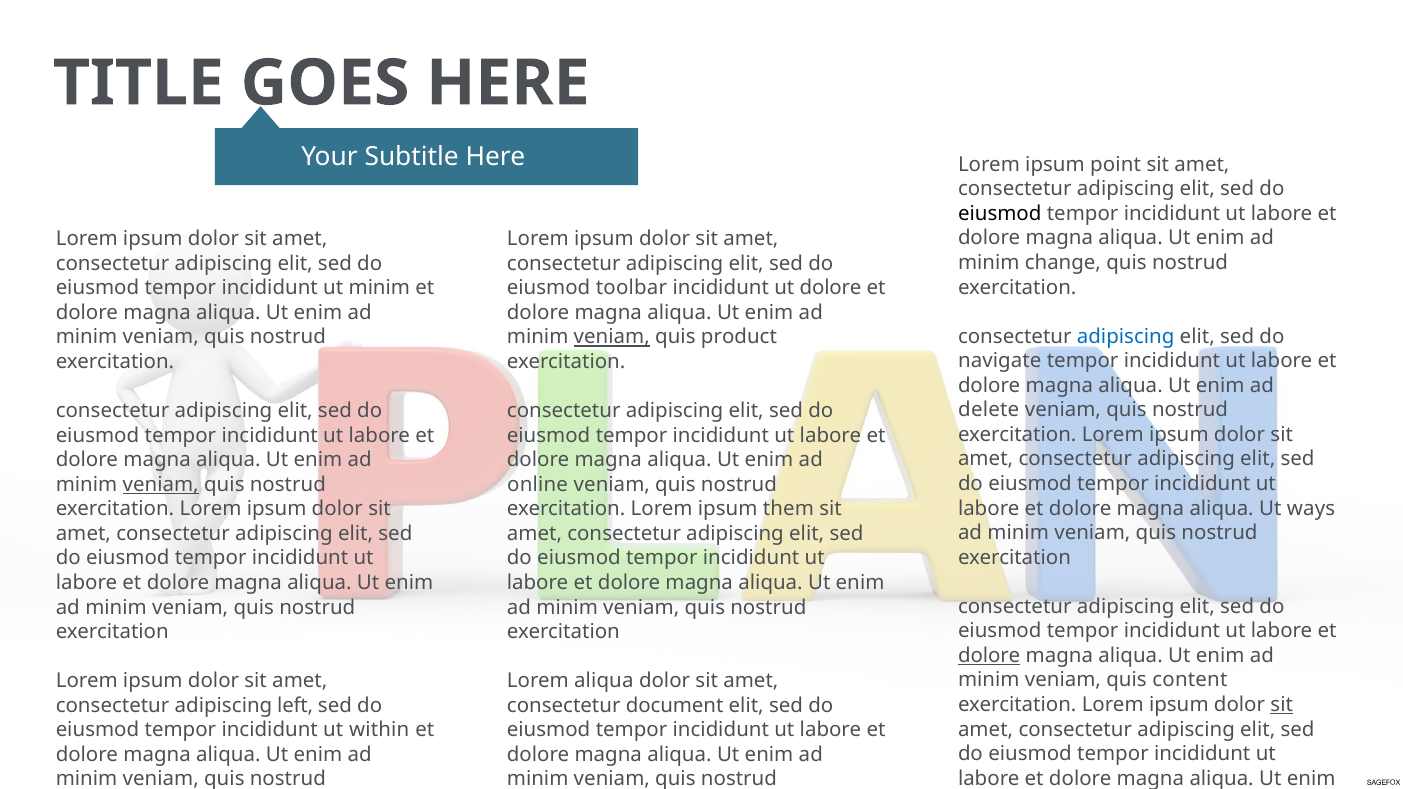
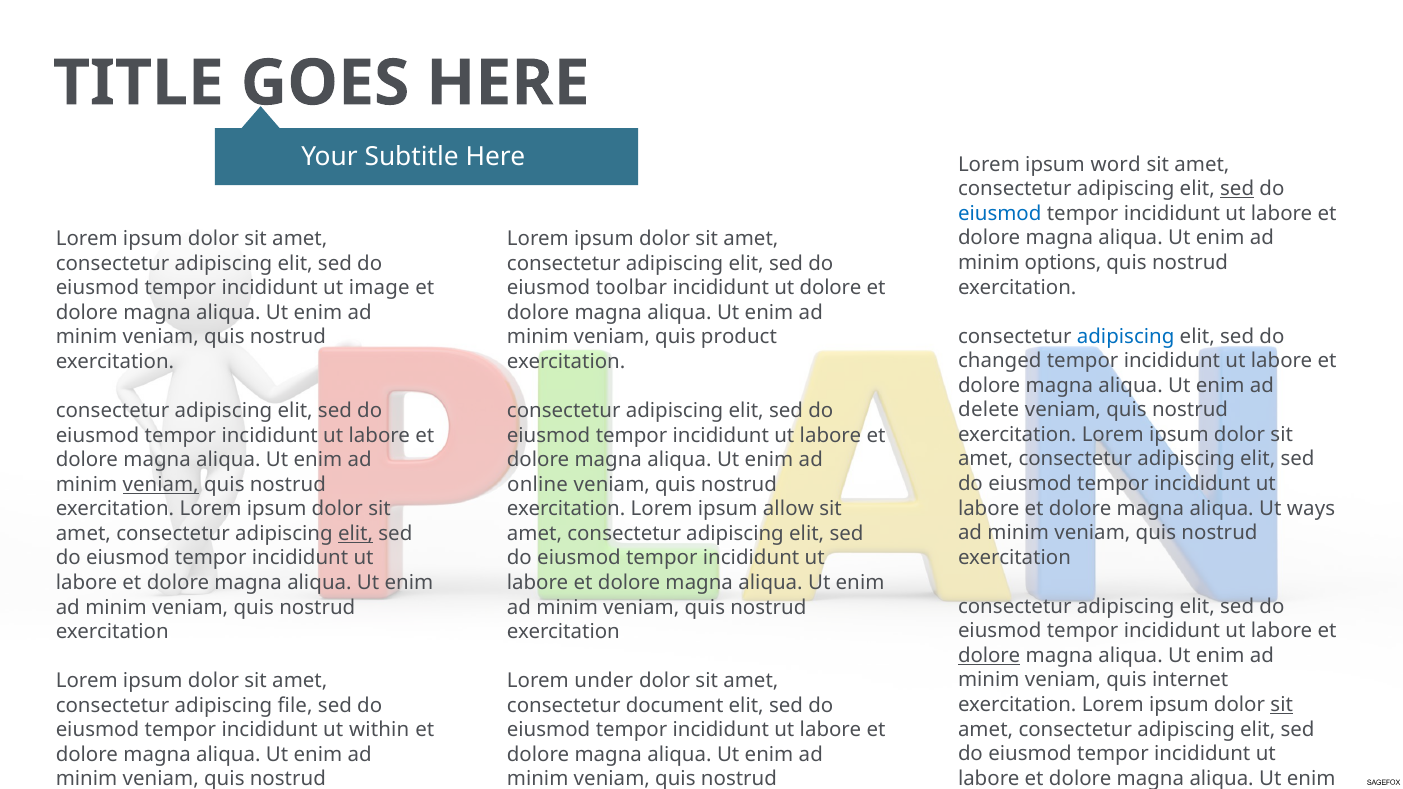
point: point -> word
sed at (1237, 189) underline: none -> present
eiusmod at (1000, 214) colour: black -> blue
change: change -> options
ut minim: minim -> image
veniam at (612, 337) underline: present -> none
navigate: navigate -> changed
them: them -> allow
elit at (356, 534) underline: none -> present
content: content -> internet
Lorem aliqua: aliqua -> under
left: left -> file
